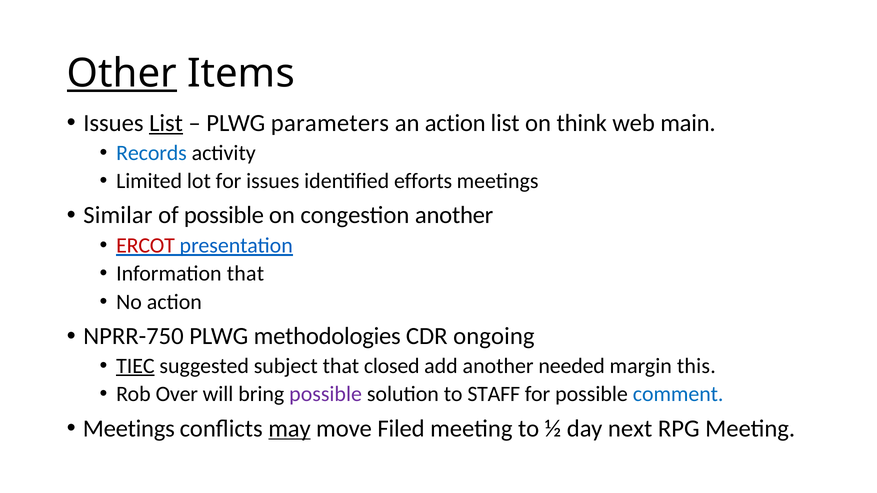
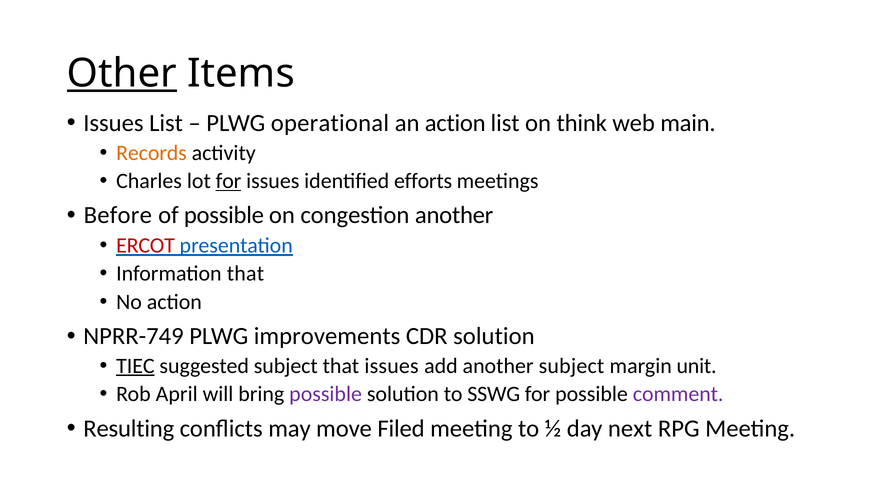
List at (166, 123) underline: present -> none
parameters: parameters -> operational
Records colour: blue -> orange
Limited: Limited -> Charles
for at (229, 181) underline: none -> present
Similar: Similar -> Before
NPRR-750: NPRR-750 -> NPRR-749
methodologies: methodologies -> improvements
CDR ongoing: ongoing -> solution
that closed: closed -> issues
another needed: needed -> subject
this: this -> unit
Over: Over -> April
STAFF: STAFF -> SSWG
comment colour: blue -> purple
Meetings at (129, 429): Meetings -> Resulting
may underline: present -> none
